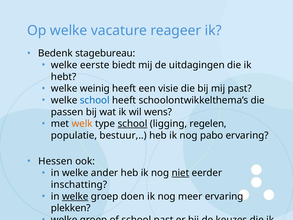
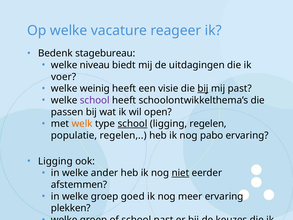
eerste: eerste -> niveau
hebt: hebt -> voer
bij at (203, 88) underline: none -> present
school at (95, 100) colour: blue -> purple
wens: wens -> open
populatie bestuur: bestuur -> regelen
Hessen at (55, 161): Hessen -> Ligging
inschatting: inschatting -> afstemmen
welke at (75, 196) underline: present -> none
doen: doen -> goed
